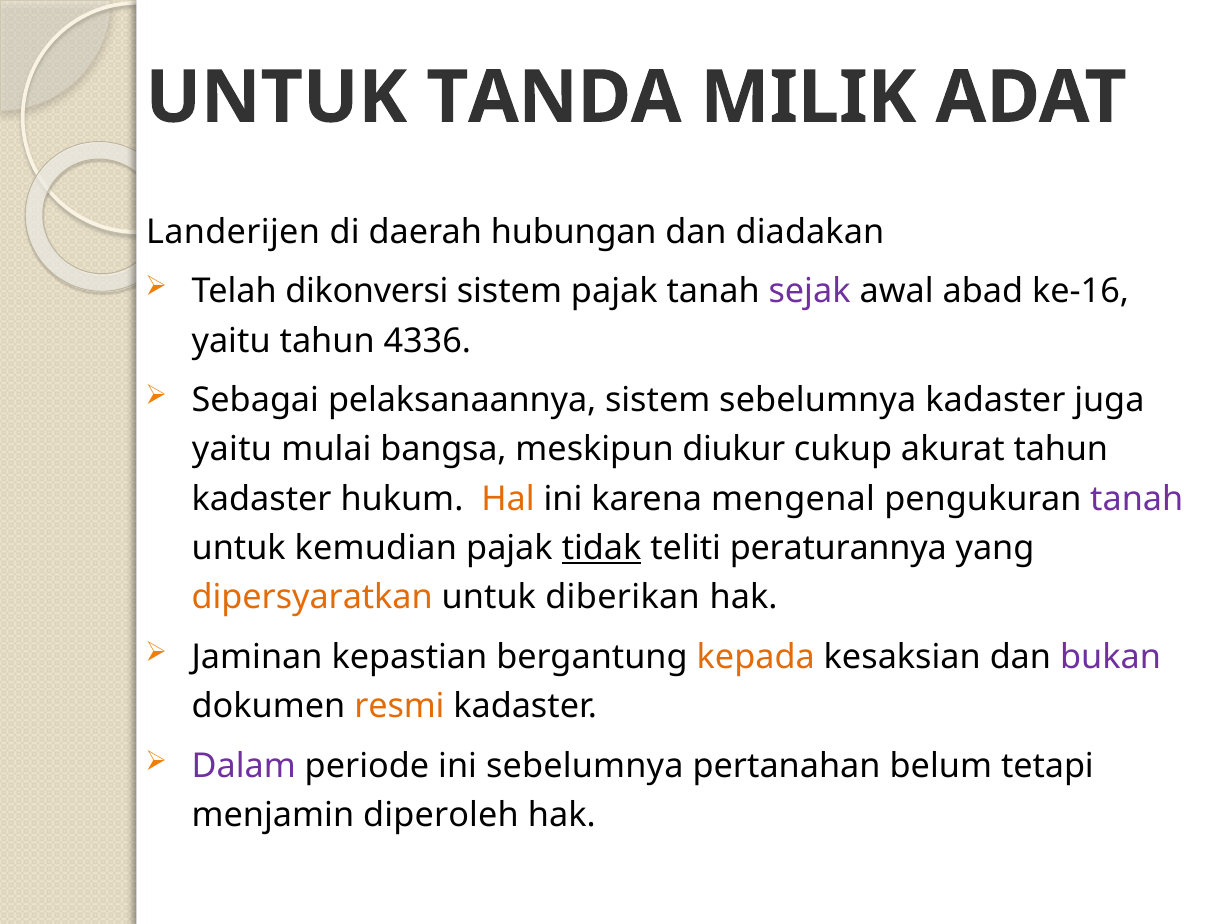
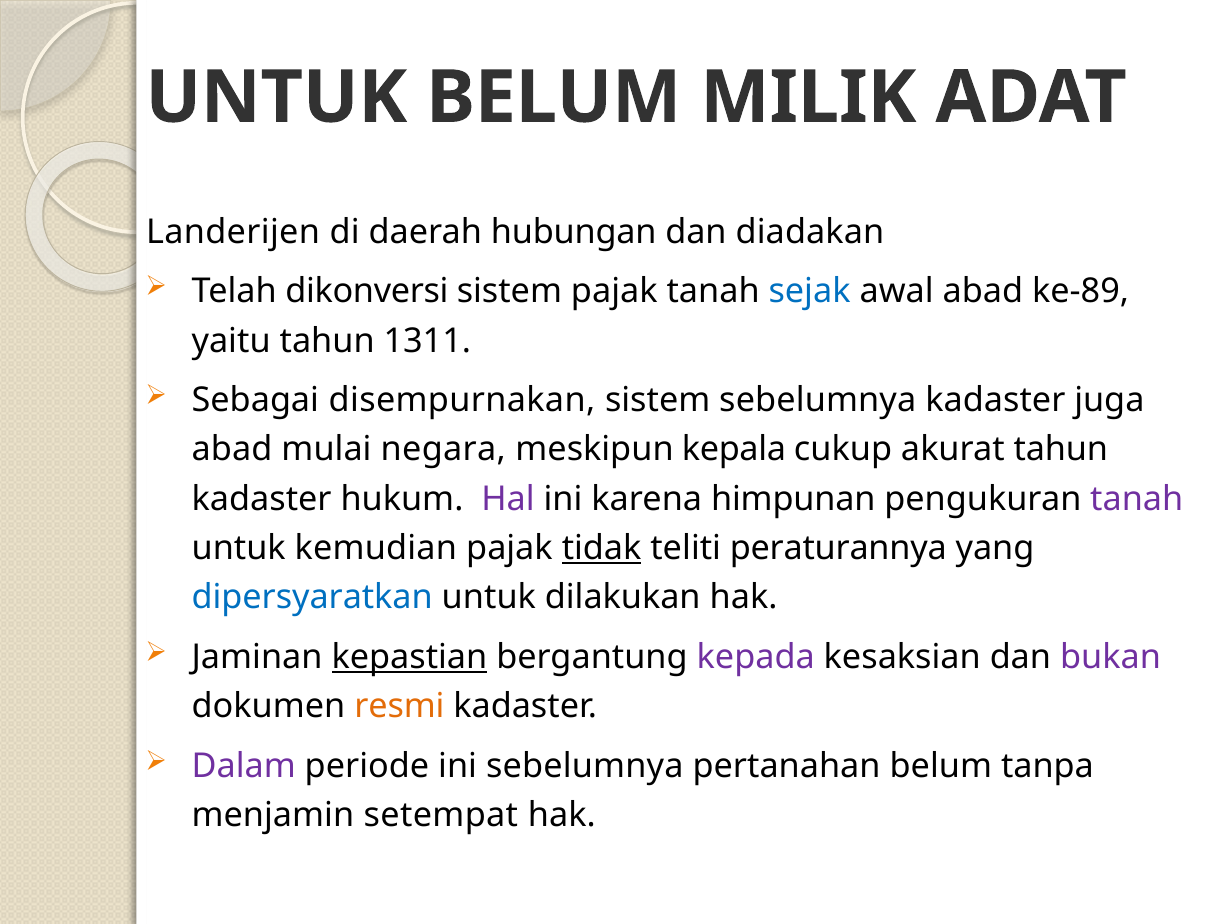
UNTUK TANDA: TANDA -> BELUM
sejak colour: purple -> blue
ke-16: ke-16 -> ke-89
4336: 4336 -> 1311
pelaksanaannya: pelaksanaannya -> disempurnakan
yaitu at (232, 449): yaitu -> abad
bangsa: bangsa -> negara
diukur: diukur -> kepala
Hal colour: orange -> purple
mengenal: mengenal -> himpunan
dipersyaratkan colour: orange -> blue
diberikan: diberikan -> dilakukan
kepastian underline: none -> present
kepada colour: orange -> purple
tetapi: tetapi -> tanpa
diperoleh: diperoleh -> setempat
